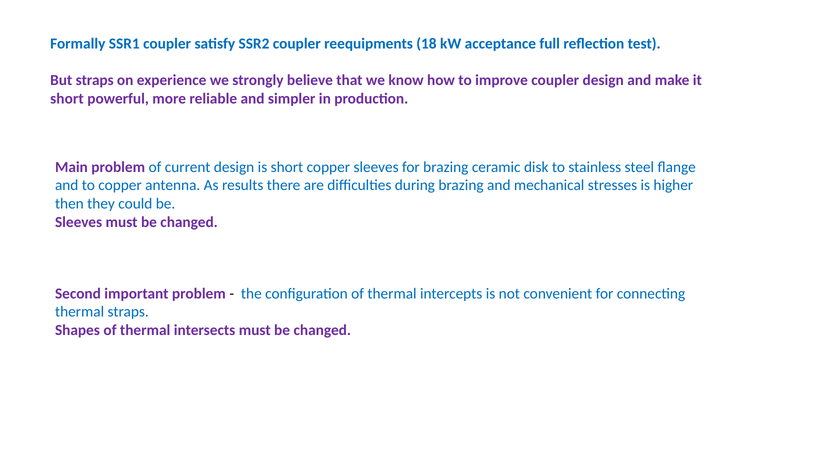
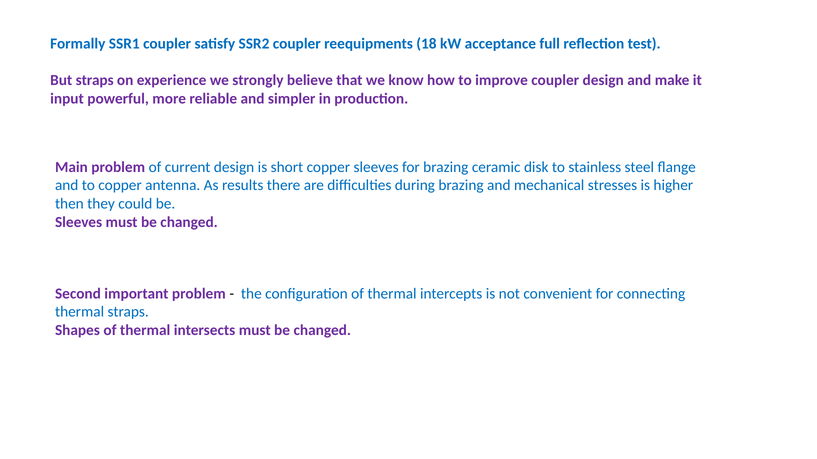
short at (67, 99): short -> input
